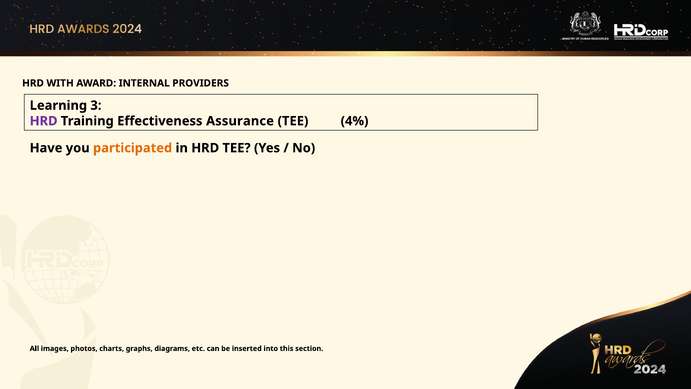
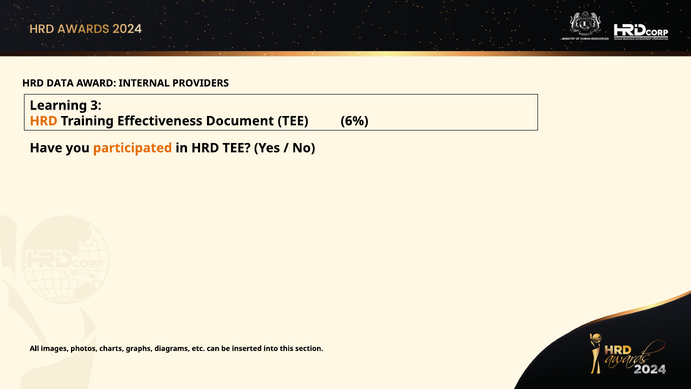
WITH: WITH -> DATA
HRD at (44, 121) colour: purple -> orange
Assurance: Assurance -> Document
4%: 4% -> 6%
